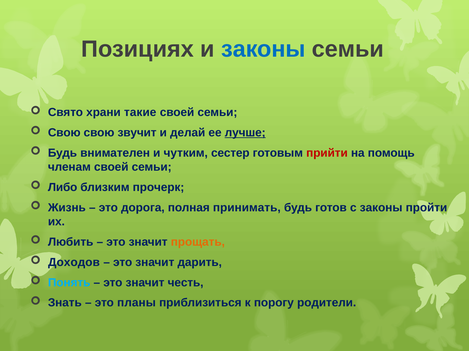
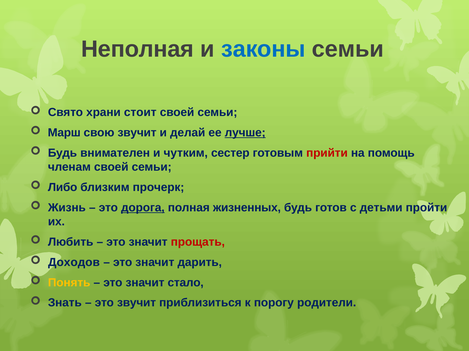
Позициях: Позициях -> Неполная
такие: такие -> стоит
Свою at (64, 133): Свою -> Марш
дорога underline: none -> present
принимать: принимать -> жизненных
с законы: законы -> детьми
прощать colour: orange -> red
Понять colour: light blue -> yellow
честь: честь -> стало
это планы: планы -> звучит
